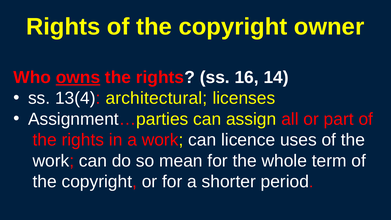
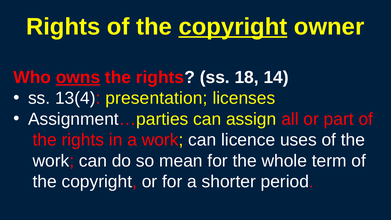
copyright at (233, 27) underline: none -> present
16: 16 -> 18
architectural: architectural -> presentation
